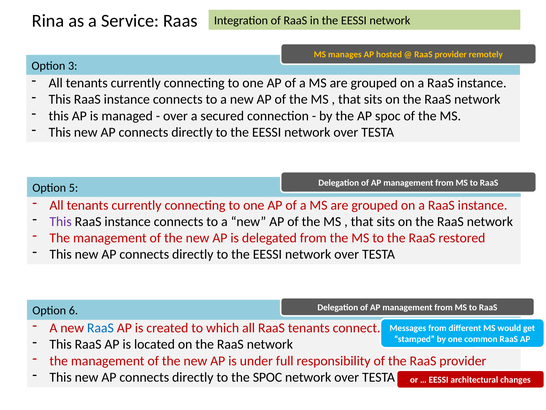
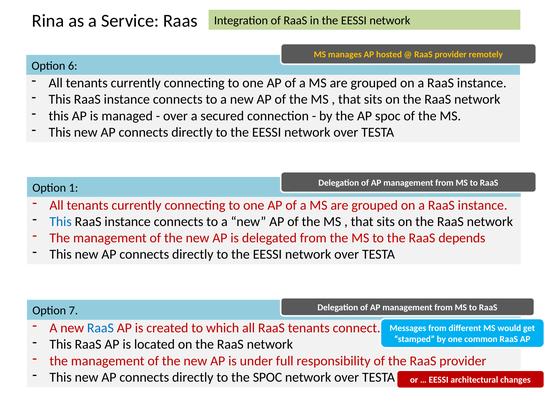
3: 3 -> 6
5: 5 -> 1
This at (61, 221) colour: purple -> blue
restored: restored -> depends
6: 6 -> 7
